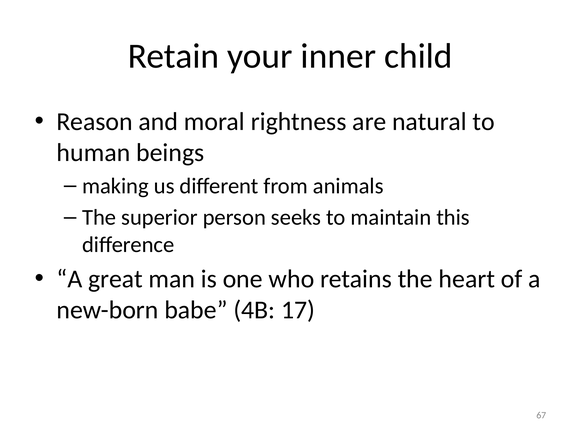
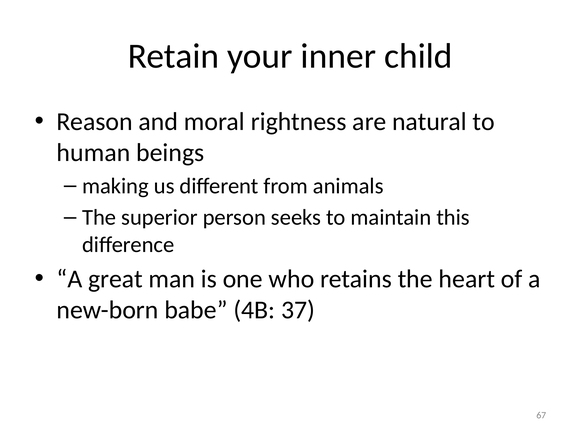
17: 17 -> 37
